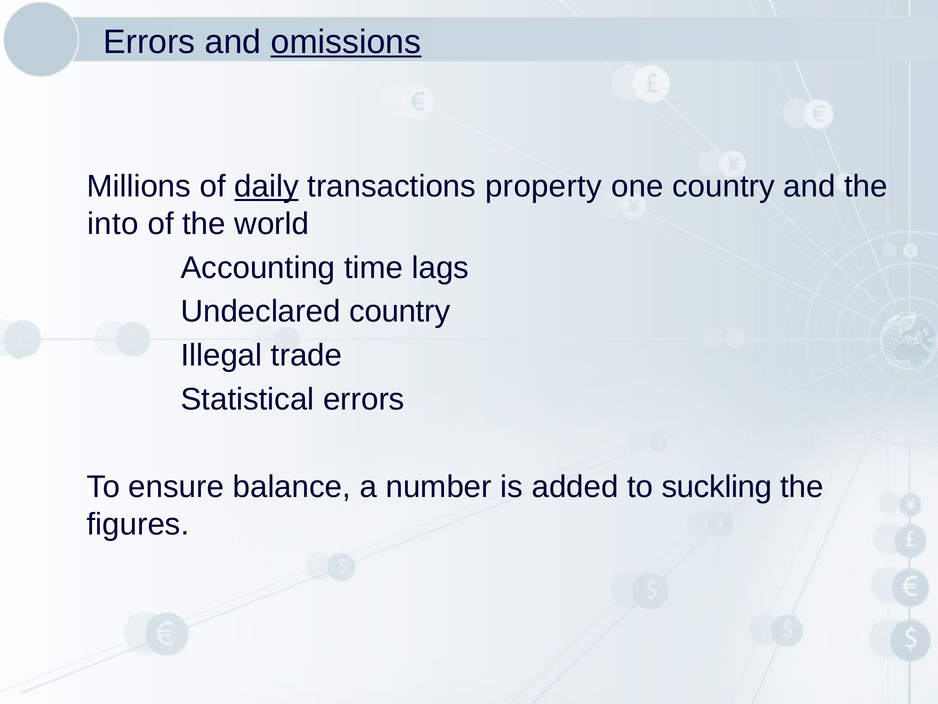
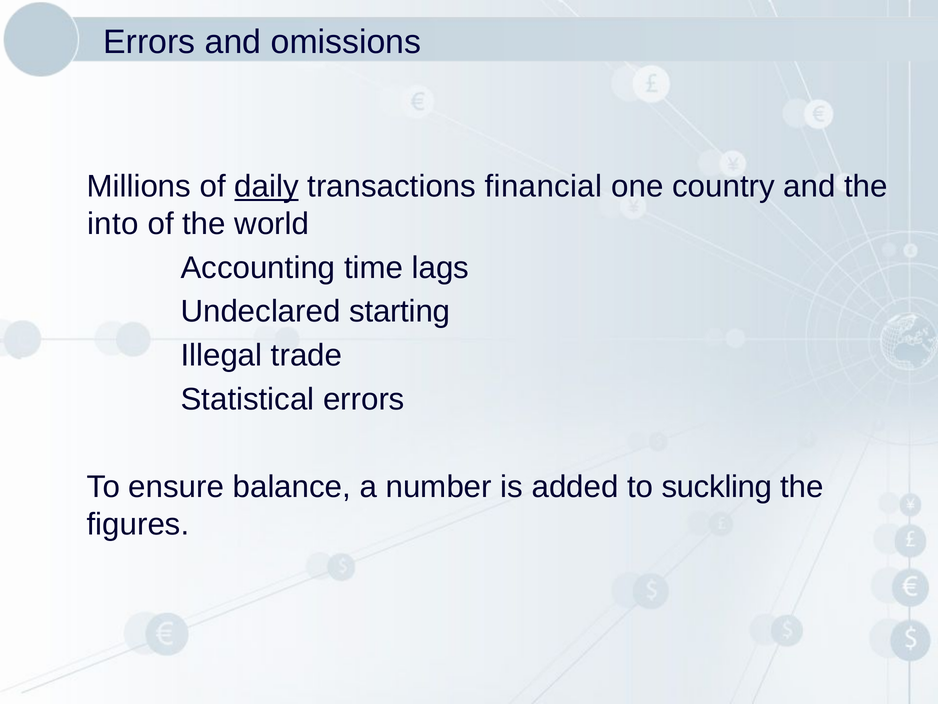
omissions underline: present -> none
property: property -> financial
Undeclared country: country -> starting
